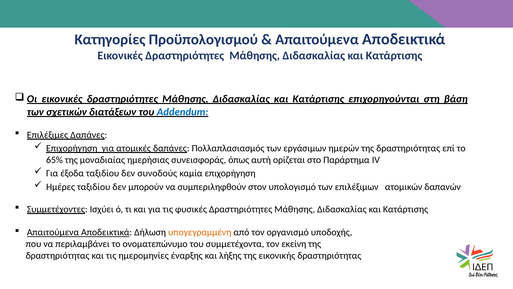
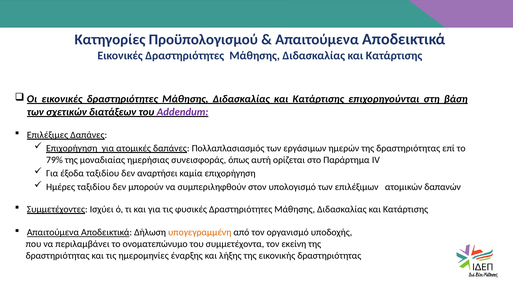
Addendum colour: blue -> purple
65%: 65% -> 79%
συνοδούς: συνοδούς -> αναρτήσει
